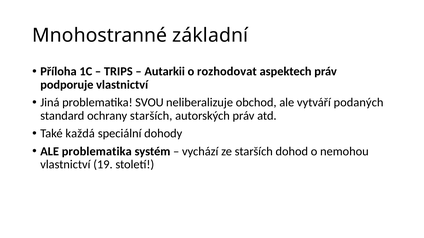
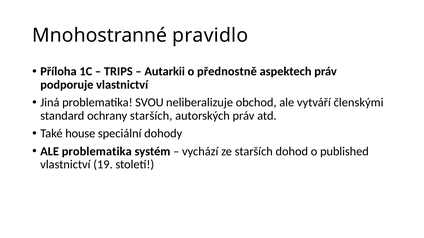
základní: základní -> pravidlo
rozhodovat: rozhodovat -> přednostně
podaných: podaných -> členskými
každá: každá -> house
nemohou: nemohou -> published
